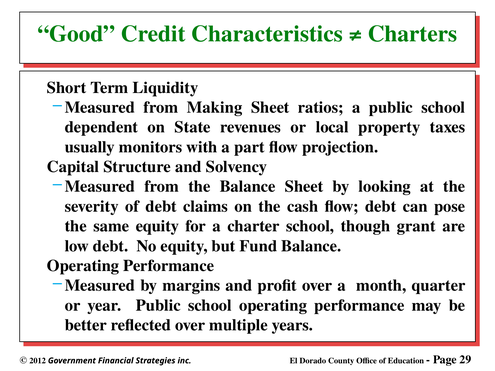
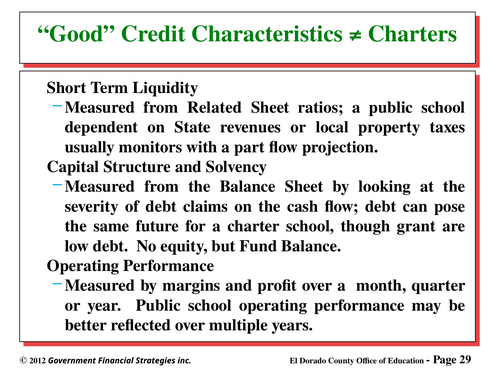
Making: Making -> Related
same equity: equity -> future
